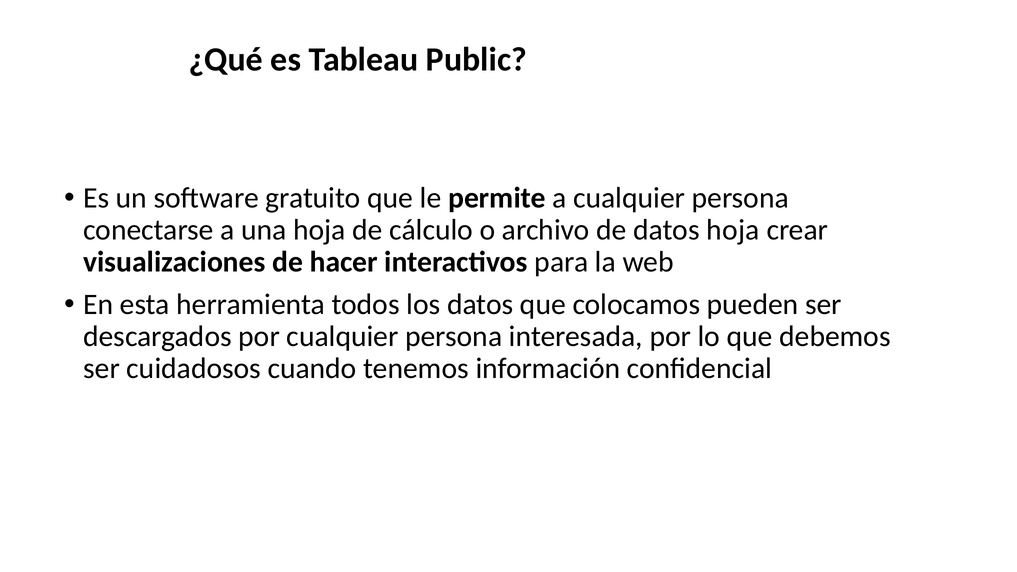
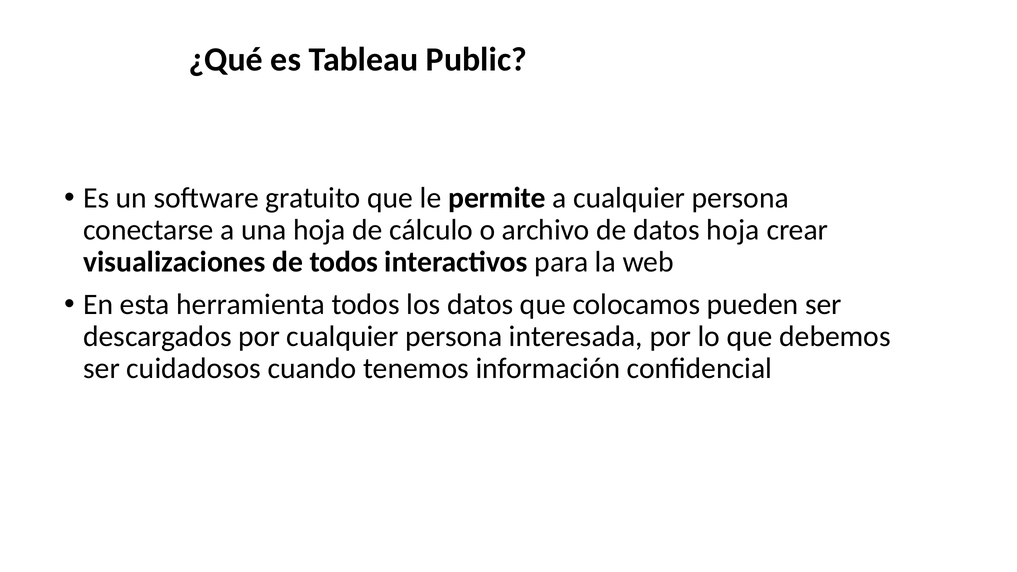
de hacer: hacer -> todos
